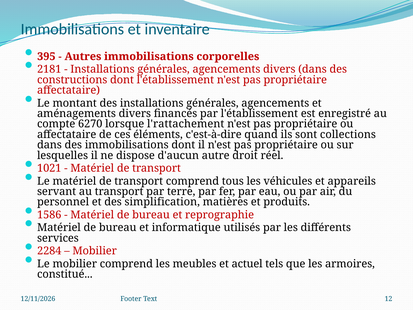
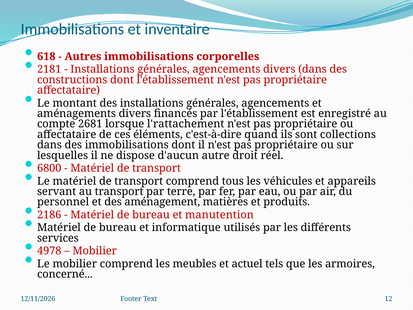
395: 395 -> 618
6270: 6270 -> 2681
1021: 1021 -> 6800
simplification: simplification -> aménagement
1586: 1586 -> 2186
reprographie: reprographie -> manutention
2284: 2284 -> 4978
constitué: constitué -> concerné
